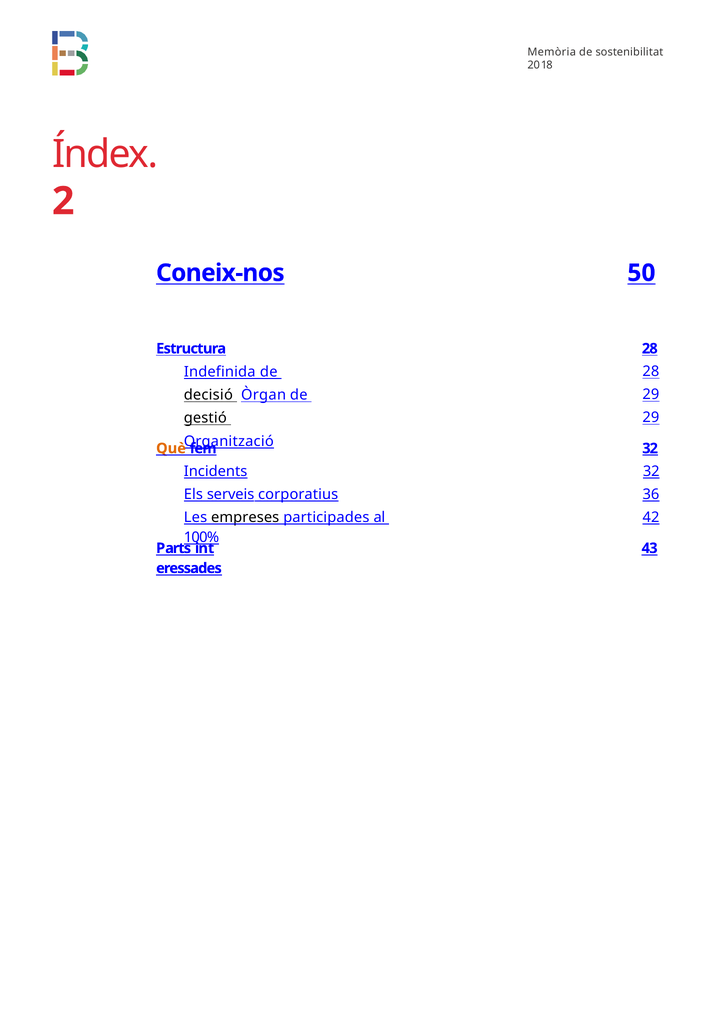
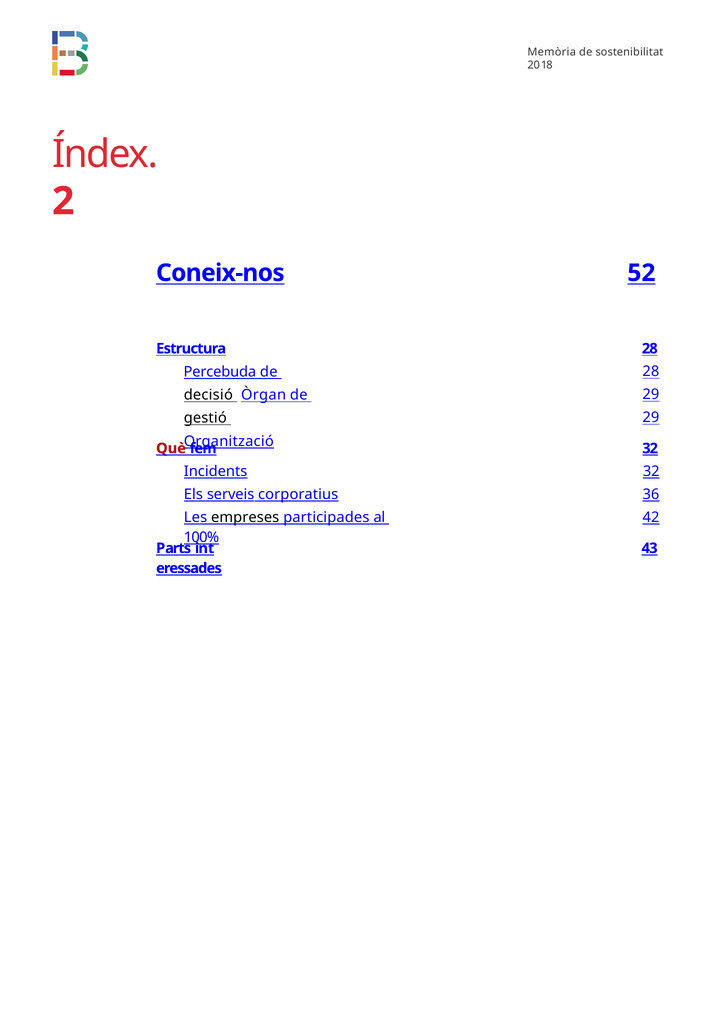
50: 50 -> 52
Indefinida: Indefinida -> Percebuda
Què colour: orange -> red
